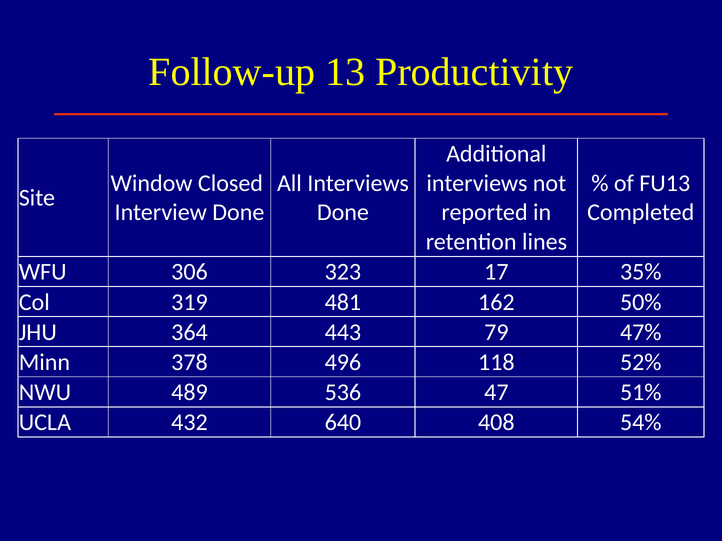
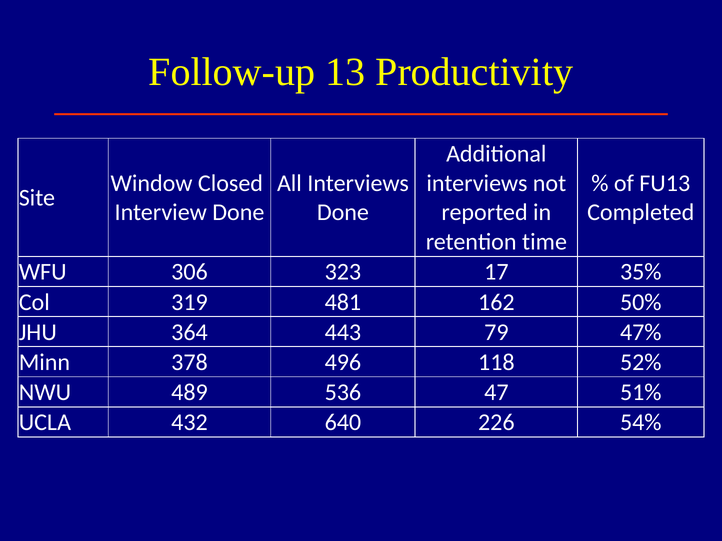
lines: lines -> time
408: 408 -> 226
